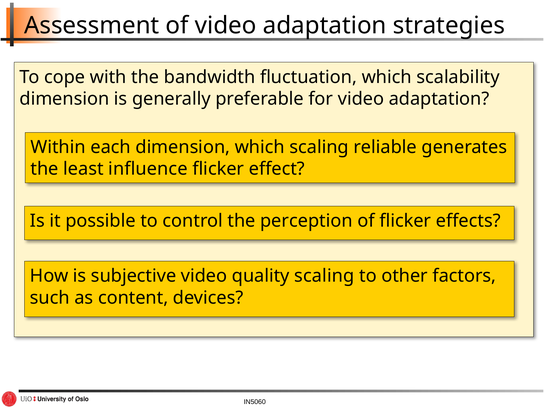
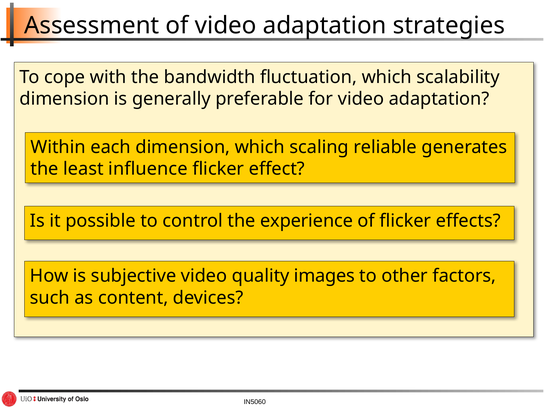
perception: perception -> experience
quality scaling: scaling -> images
